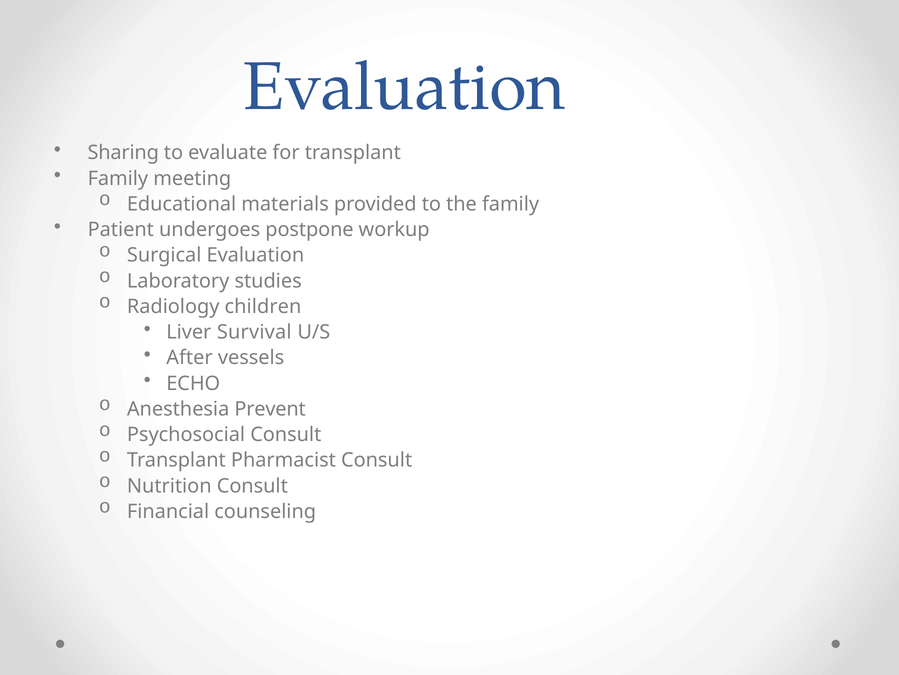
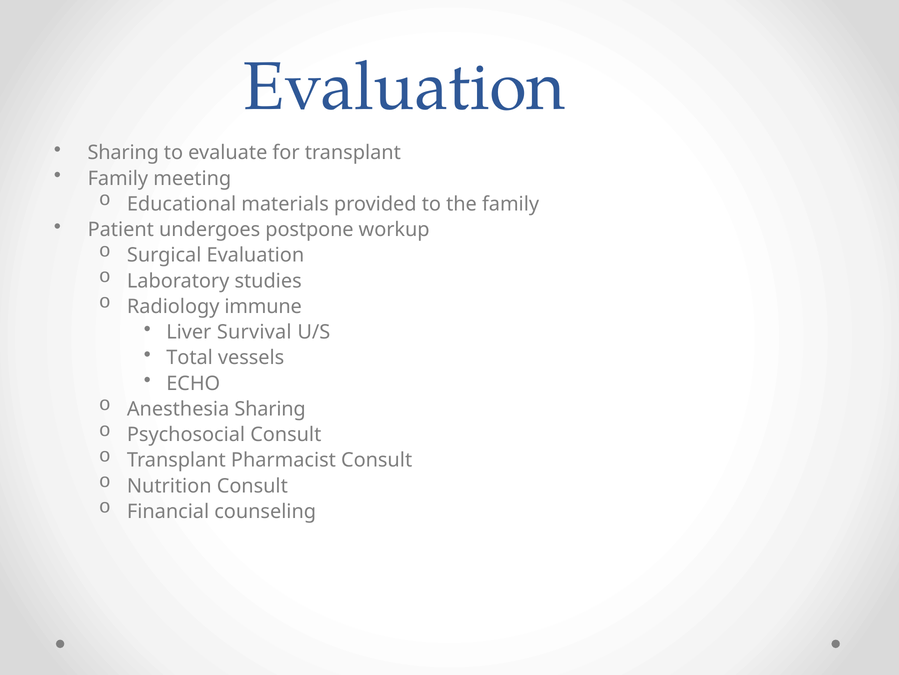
children: children -> immune
After: After -> Total
Anesthesia Prevent: Prevent -> Sharing
